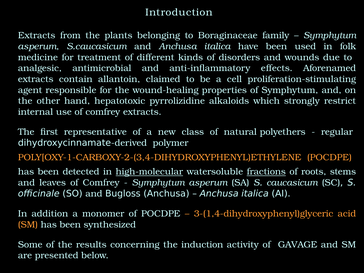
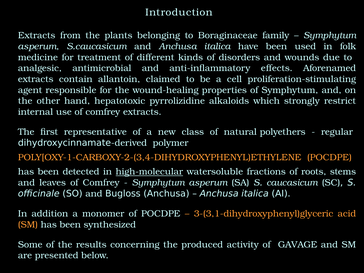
fractions underline: present -> none
3-(1,4-dihydroxyphenyl)glyceric: 3-(1,4-dihydroxyphenyl)glyceric -> 3-(3,1-dihydroxyphenyl)glyceric
induction: induction -> produced
